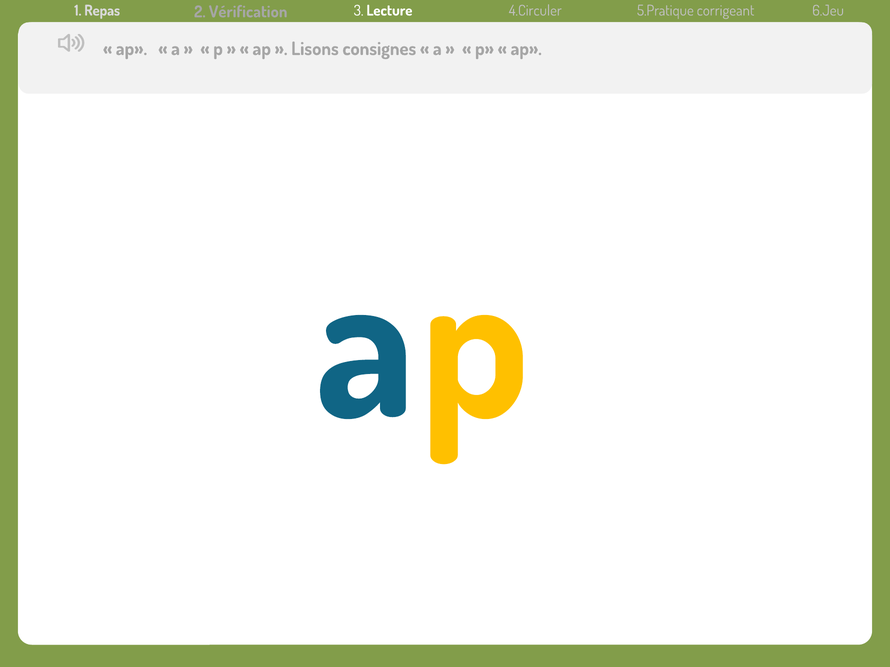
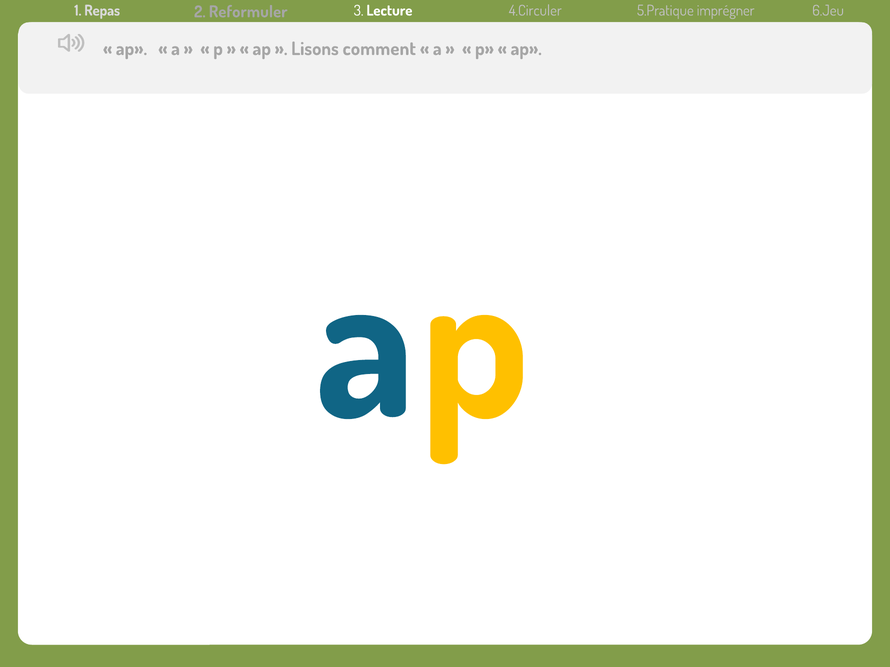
Vérification: Vérification -> Reformuler
corrigeant: corrigeant -> imprégner
consignes: consignes -> comment
